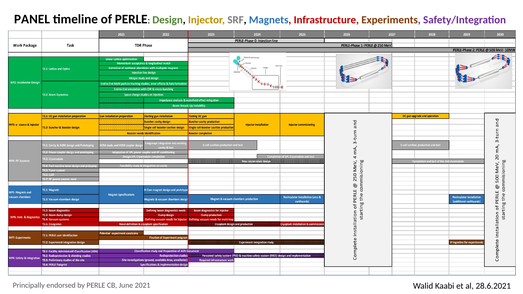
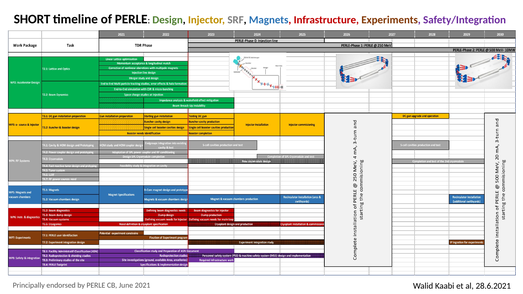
PANEL: PANEL -> SHORT
